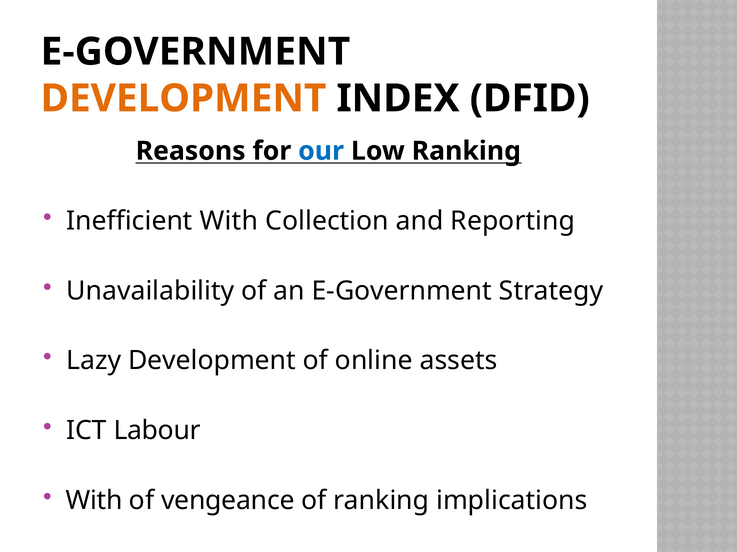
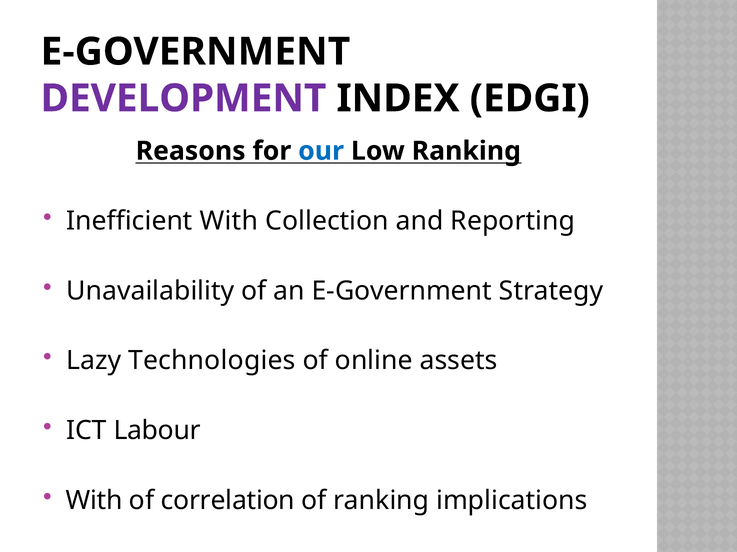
DEVELOPMENT at (183, 99) colour: orange -> purple
DFID: DFID -> EDGI
Lazy Development: Development -> Technologies
vengeance: vengeance -> correlation
